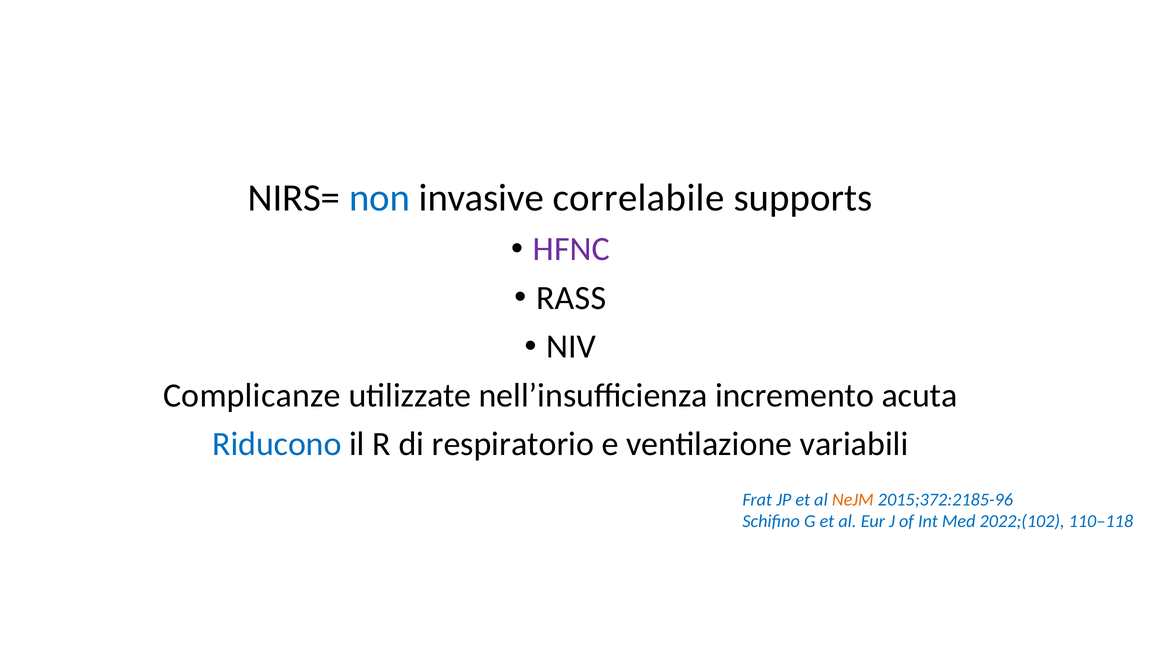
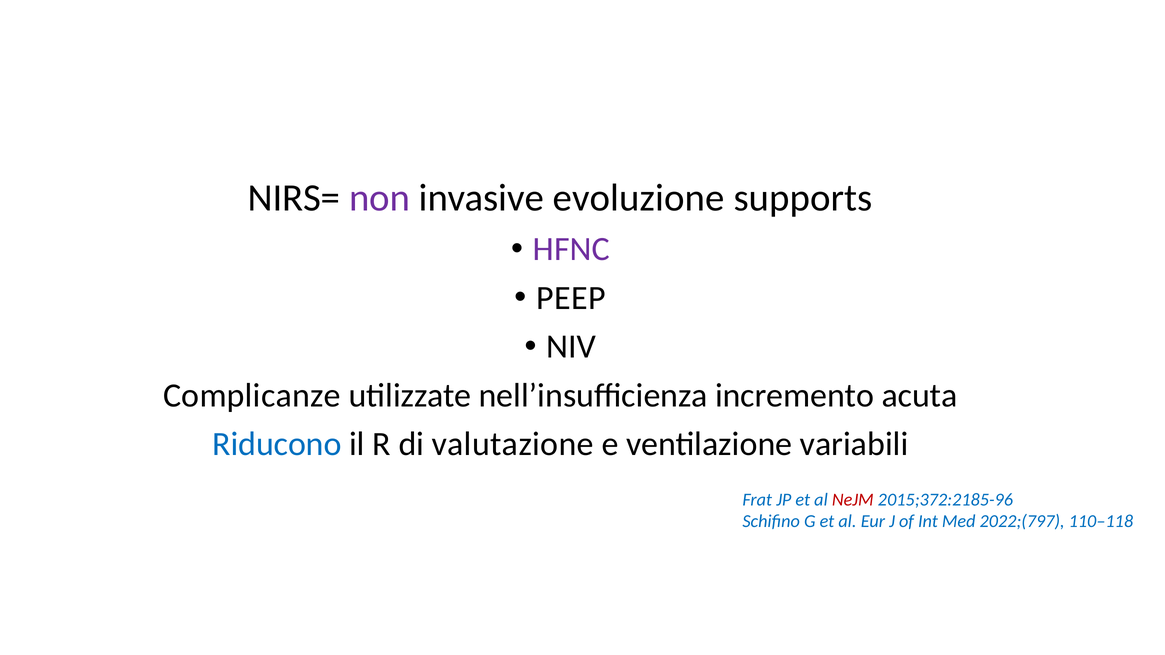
non colour: blue -> purple
correlabile: correlabile -> evoluzione
RASS: RASS -> PEEP
respiratorio: respiratorio -> valutazione
NeJM colour: orange -> red
2022;(102: 2022;(102 -> 2022;(797
